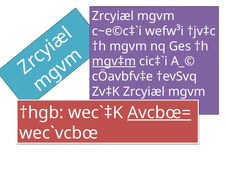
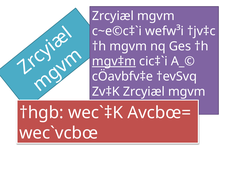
Avcbœ= underline: present -> none
